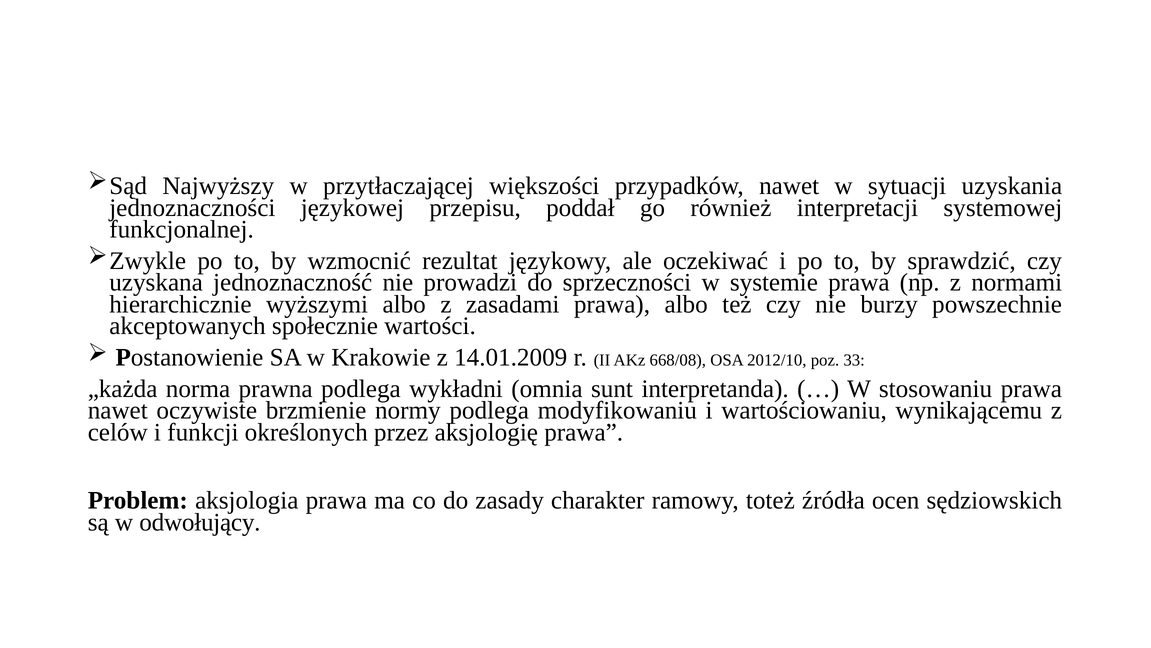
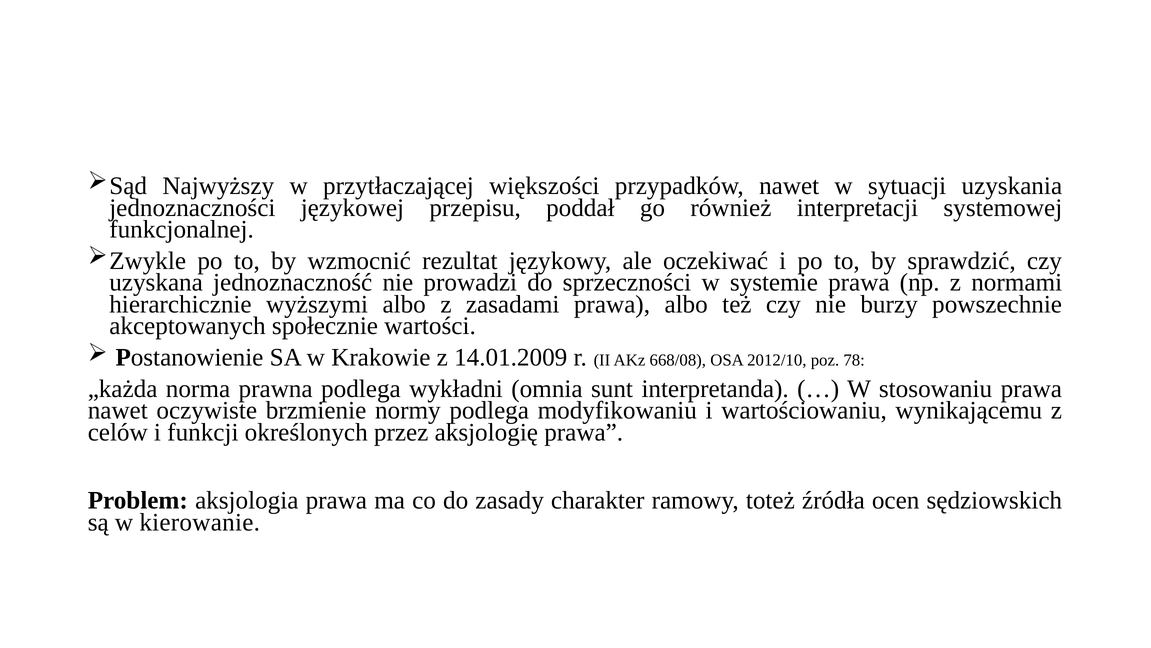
33: 33 -> 78
odwołujący: odwołujący -> kierowanie
